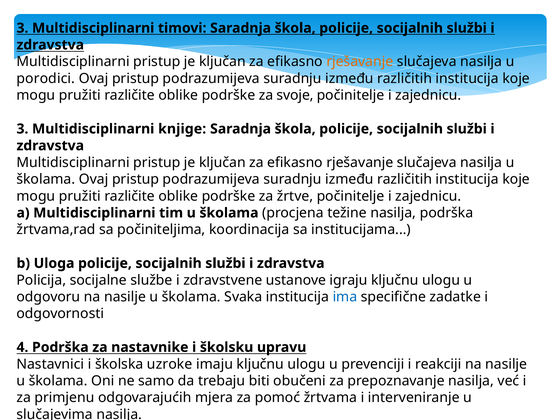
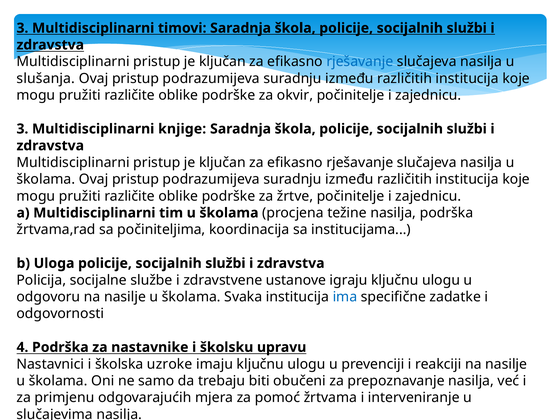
rješavanje at (360, 62) colour: orange -> blue
porodici: porodici -> slušanja
svoje: svoje -> okvir
